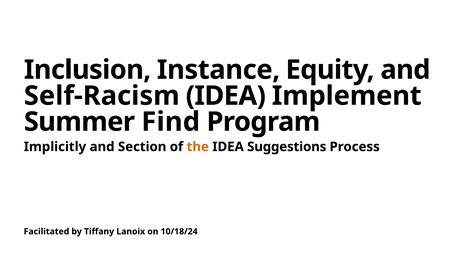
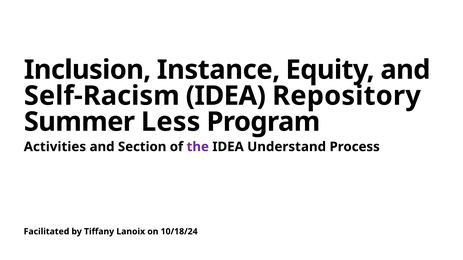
Implement: Implement -> Repository
Find: Find -> Less
Implicitly: Implicitly -> Activities
the colour: orange -> purple
Suggestions: Suggestions -> Understand
